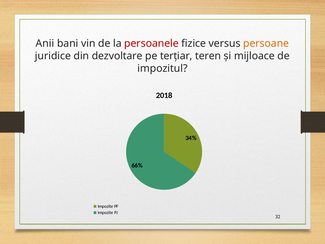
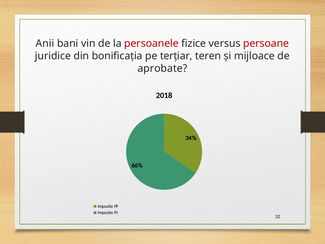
persoane colour: orange -> red
dezvoltare: dezvoltare -> bonificaţia
impozitul: impozitul -> aprobate
